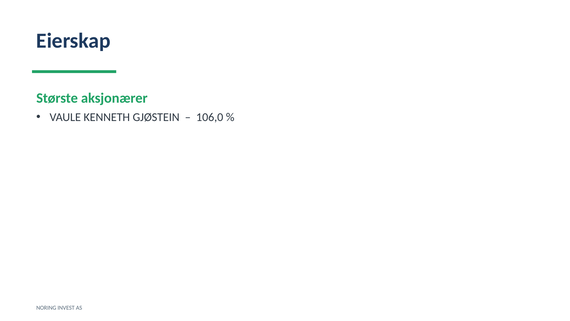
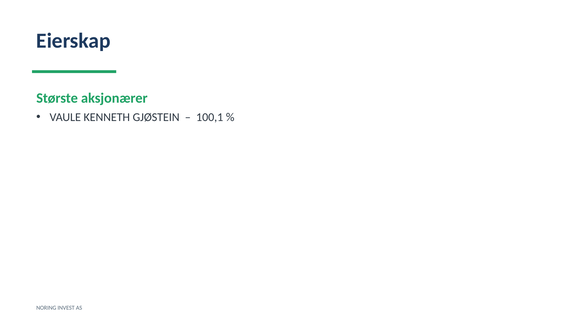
106,0: 106,0 -> 100,1
